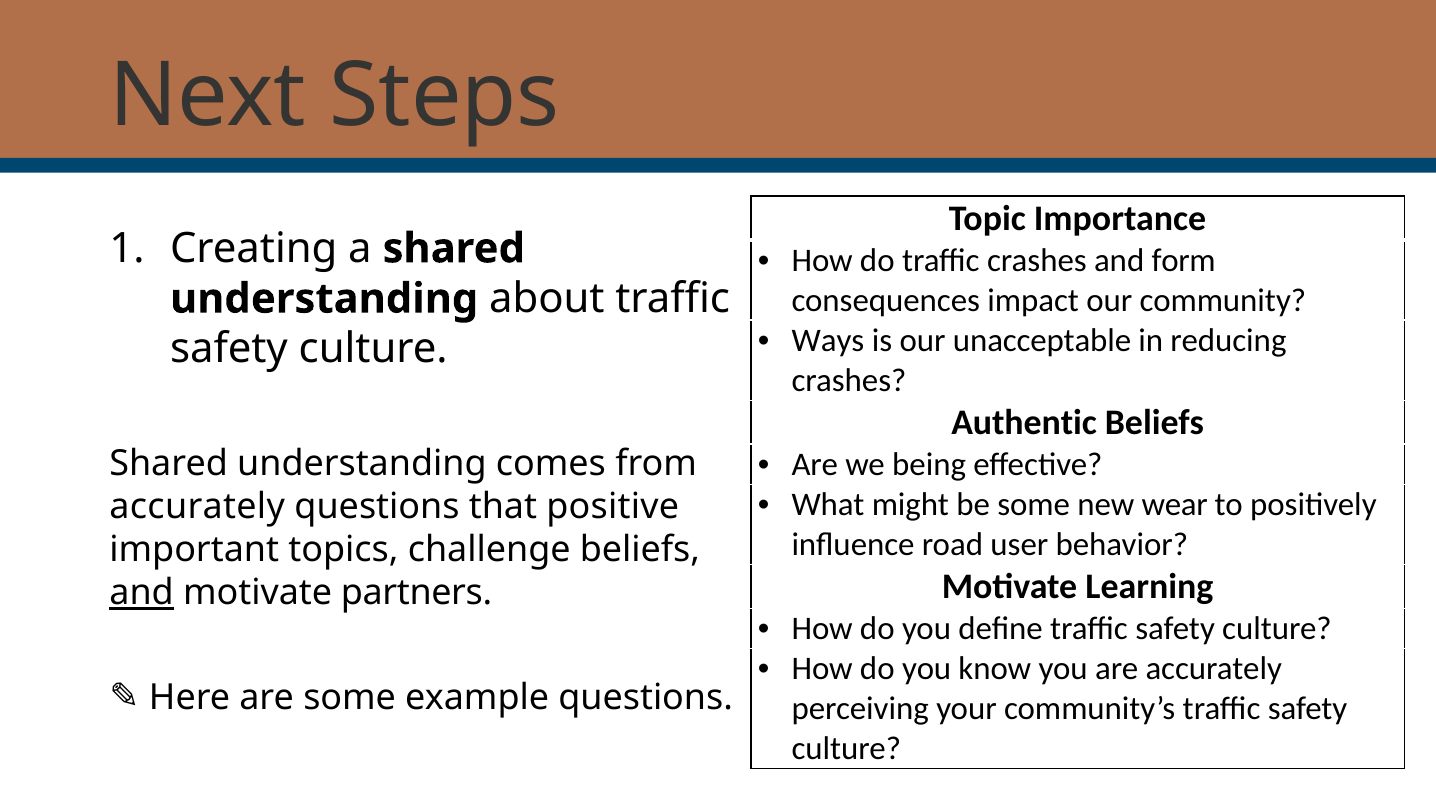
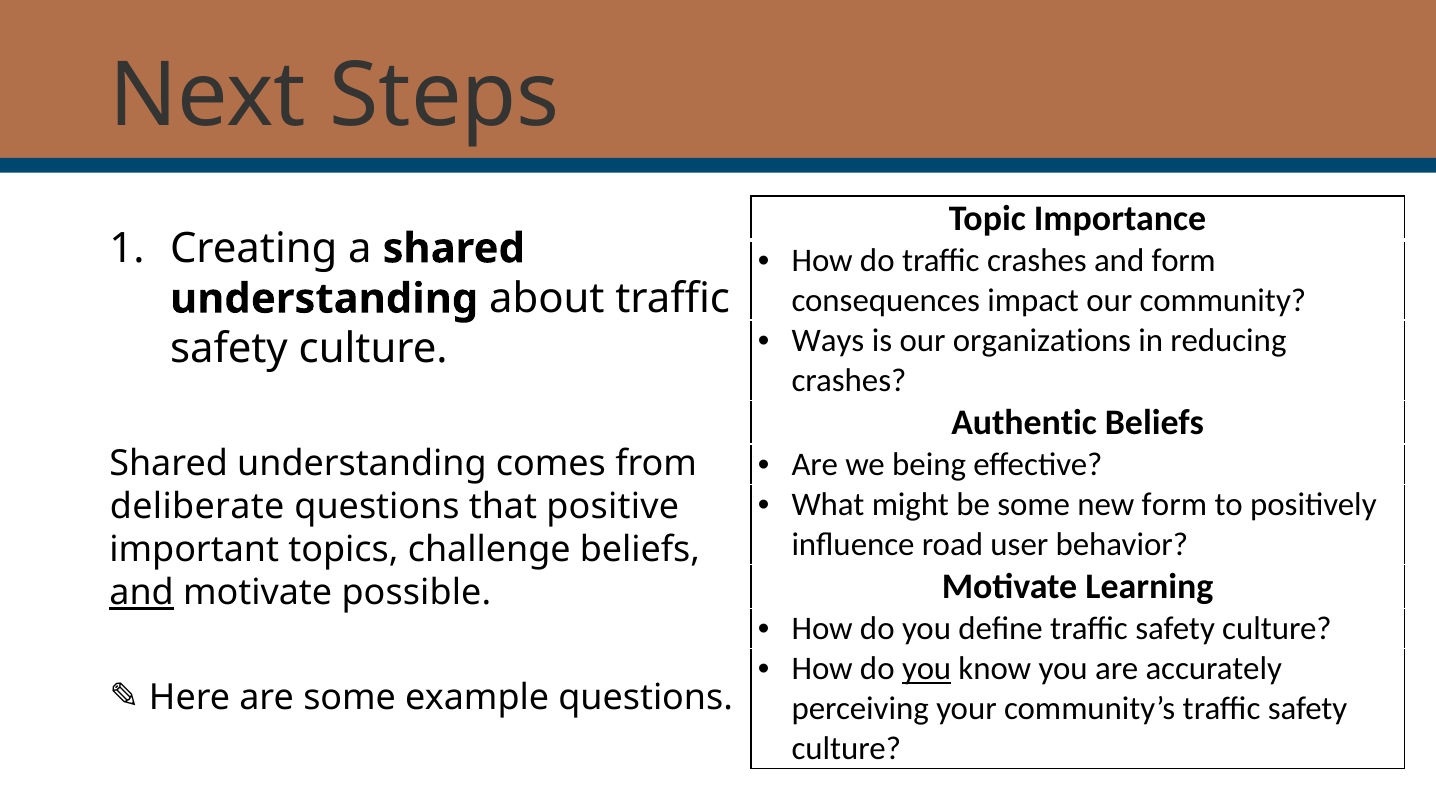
unacceptable: unacceptable -> organizations
new wear: wear -> form
accurately at (197, 507): accurately -> deliberate
partners: partners -> possible
you at (927, 668) underline: none -> present
